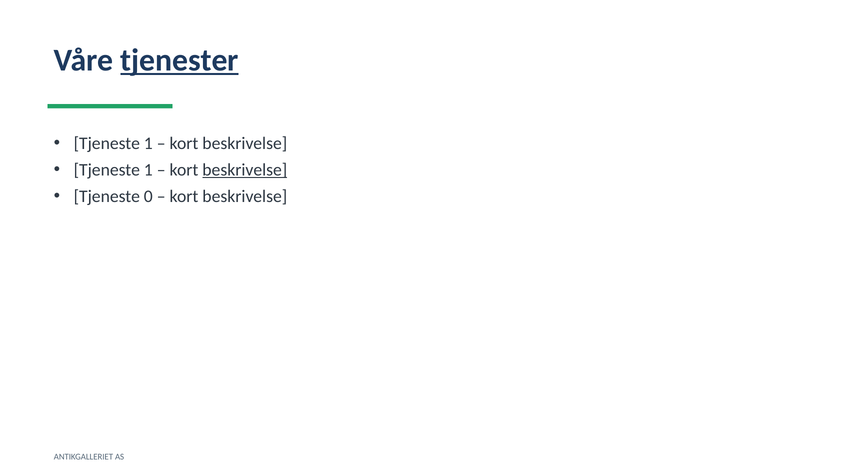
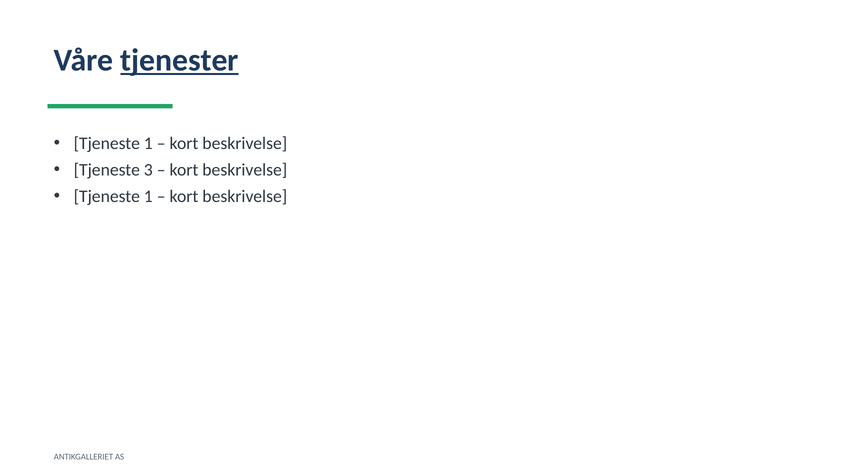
1 at (148, 170): 1 -> 3
beskrivelse at (245, 170) underline: present -> none
0 at (148, 196): 0 -> 1
